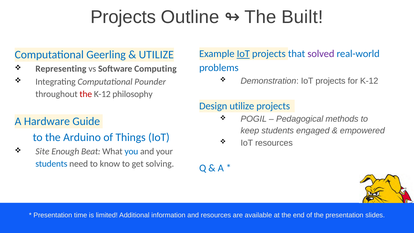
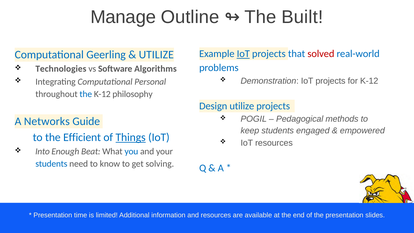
Projects at (123, 17): Projects -> Manage
solved colour: purple -> red
Representing: Representing -> Technologies
Computing: Computing -> Algorithms
Pounder: Pounder -> Personal
the at (86, 94) colour: red -> blue
Hardware: Hardware -> Networks
Arduino: Arduino -> Efficient
Things underline: none -> present
Site: Site -> Into
